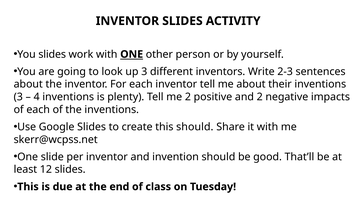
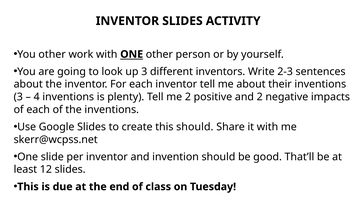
You slides: slides -> other
